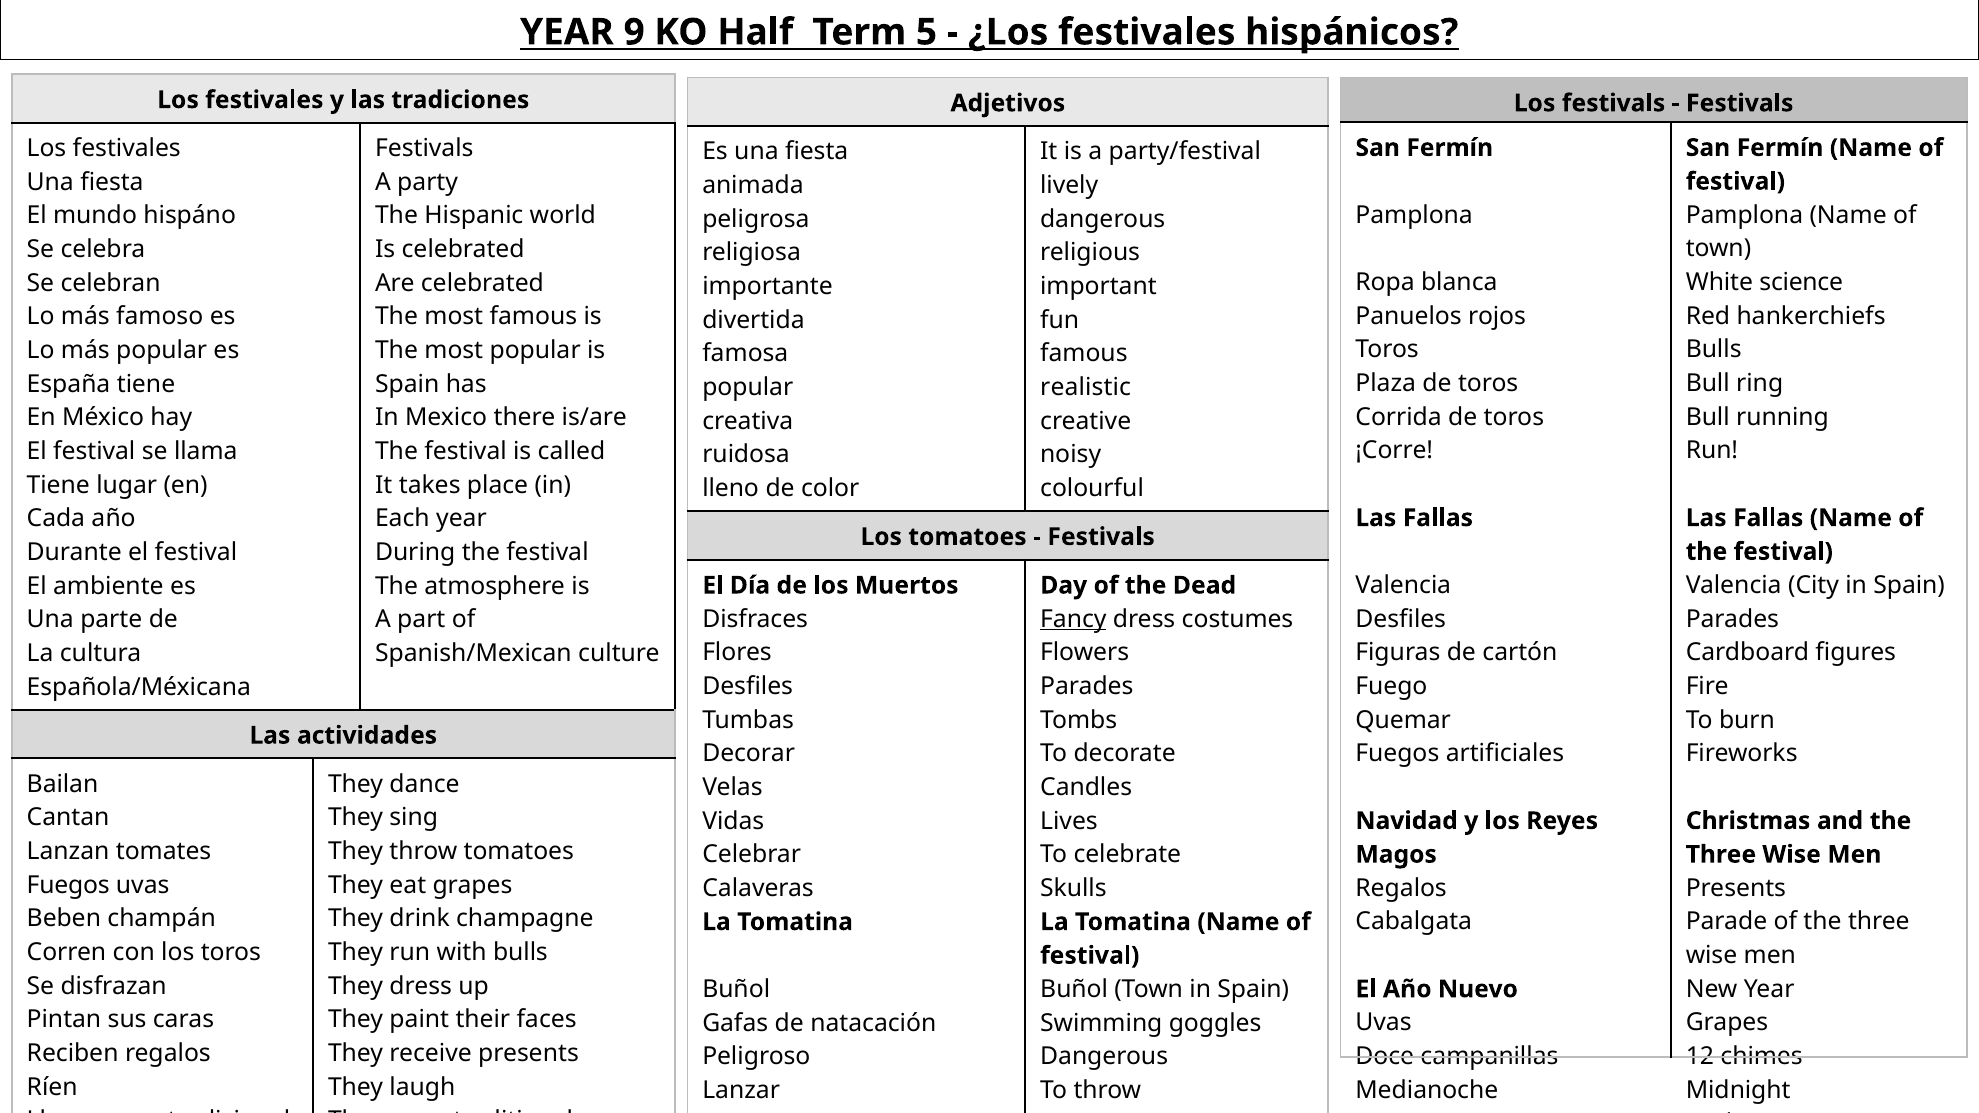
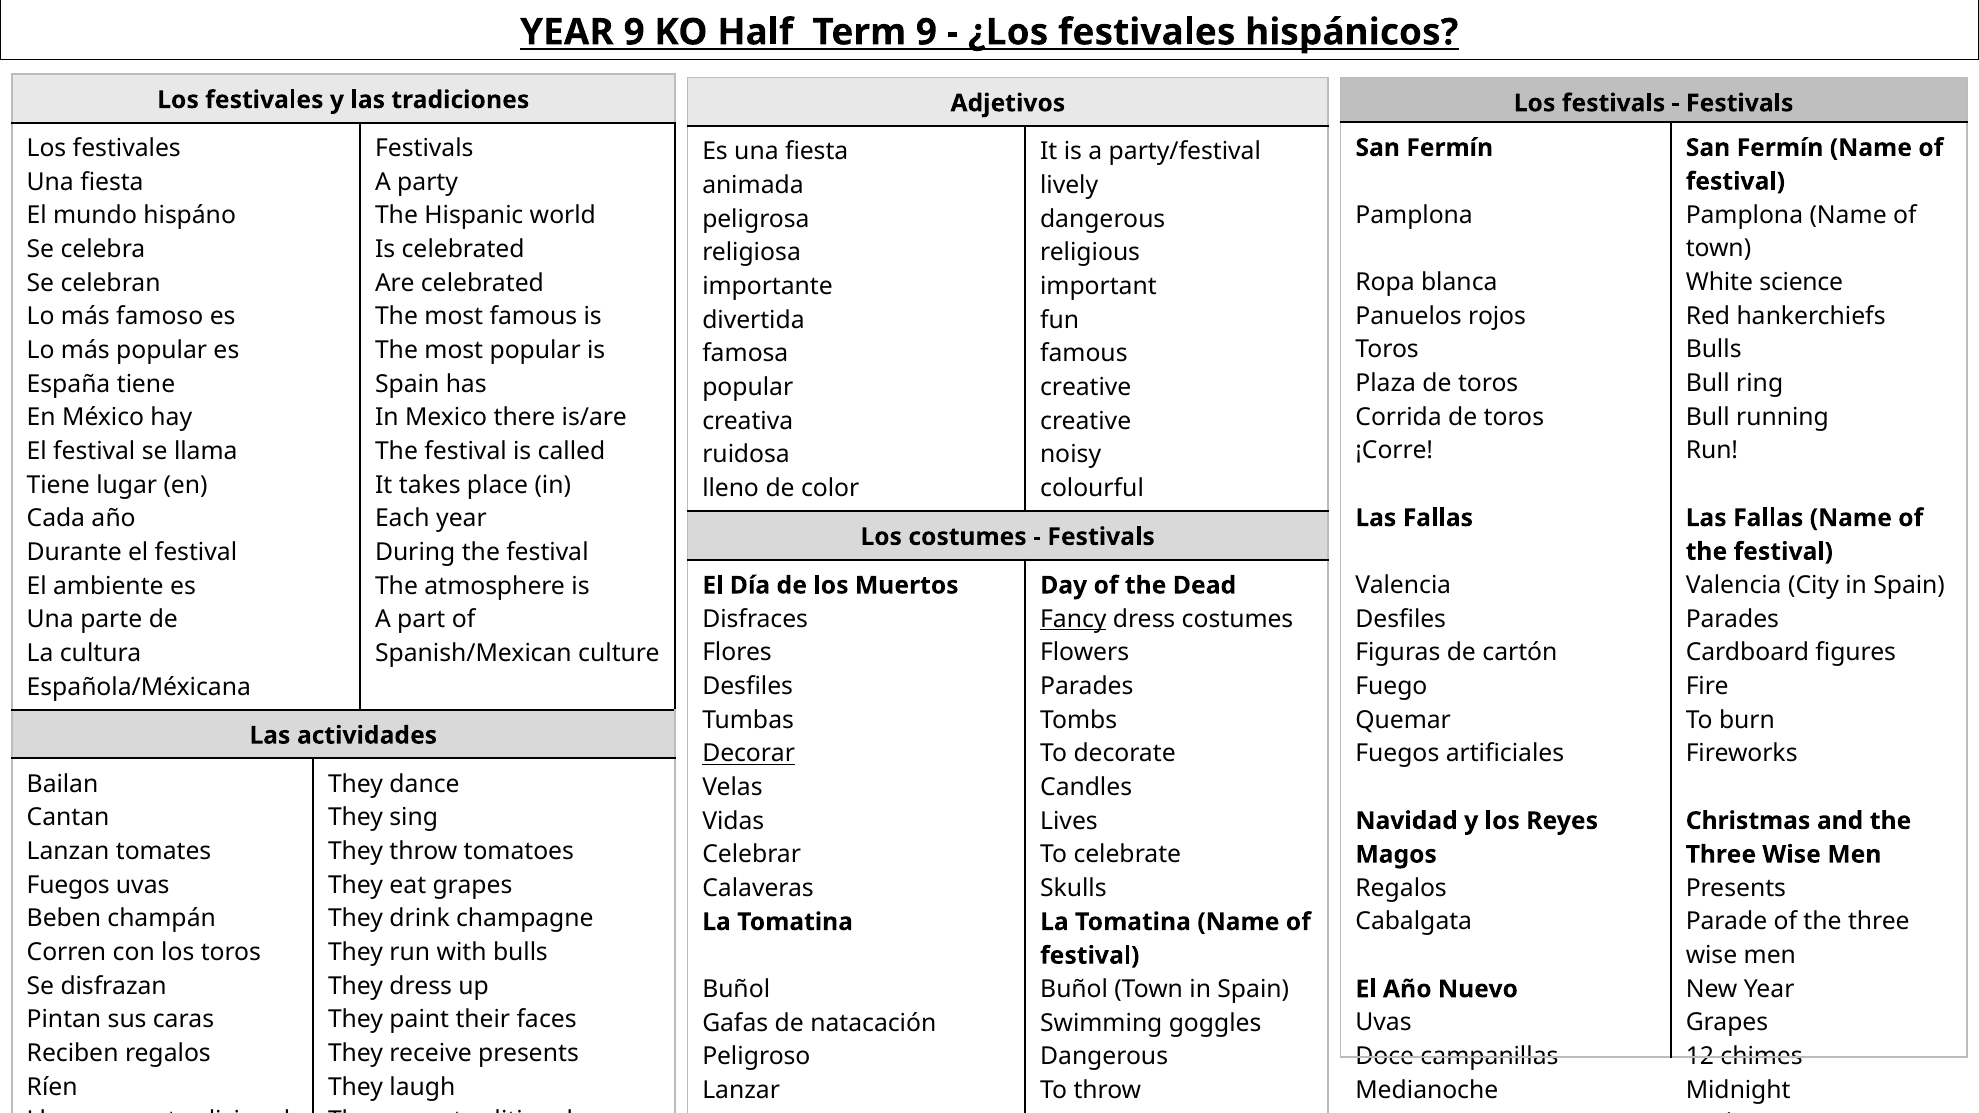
Term 5: 5 -> 9
realistic at (1086, 387): realistic -> creative
Los tomatoes: tomatoes -> costumes
Decorar underline: none -> present
